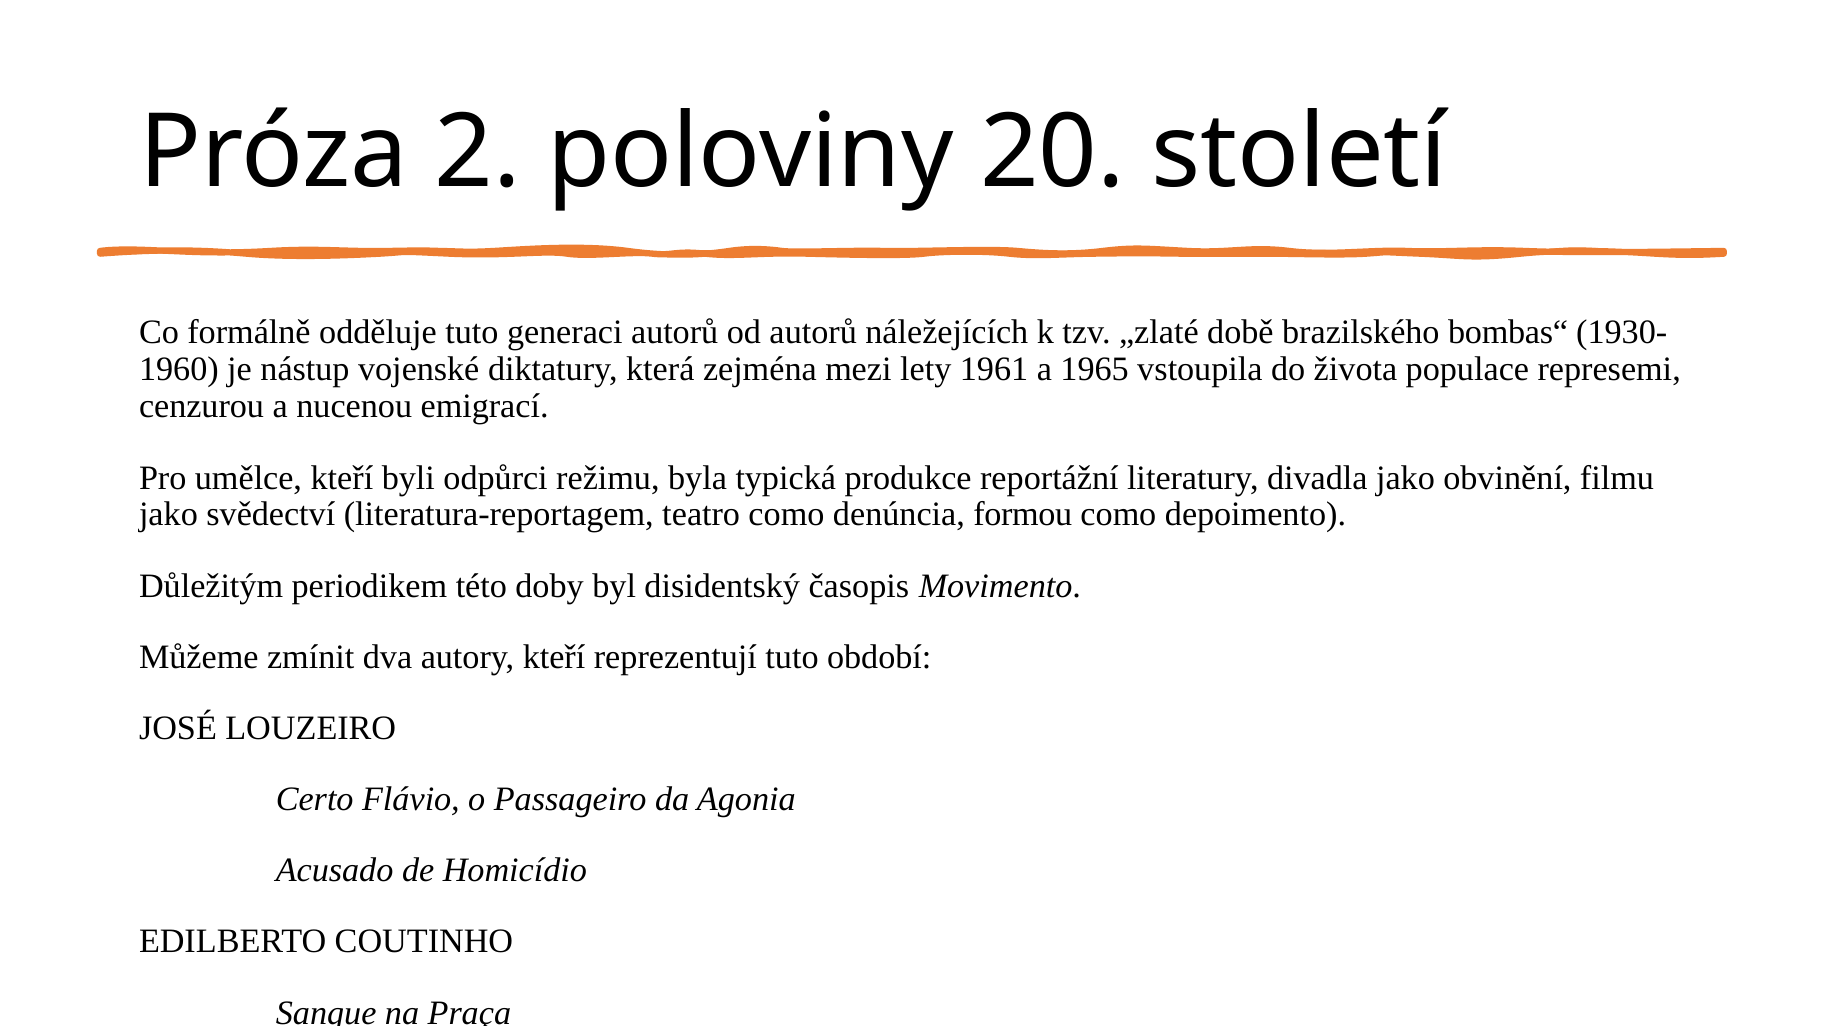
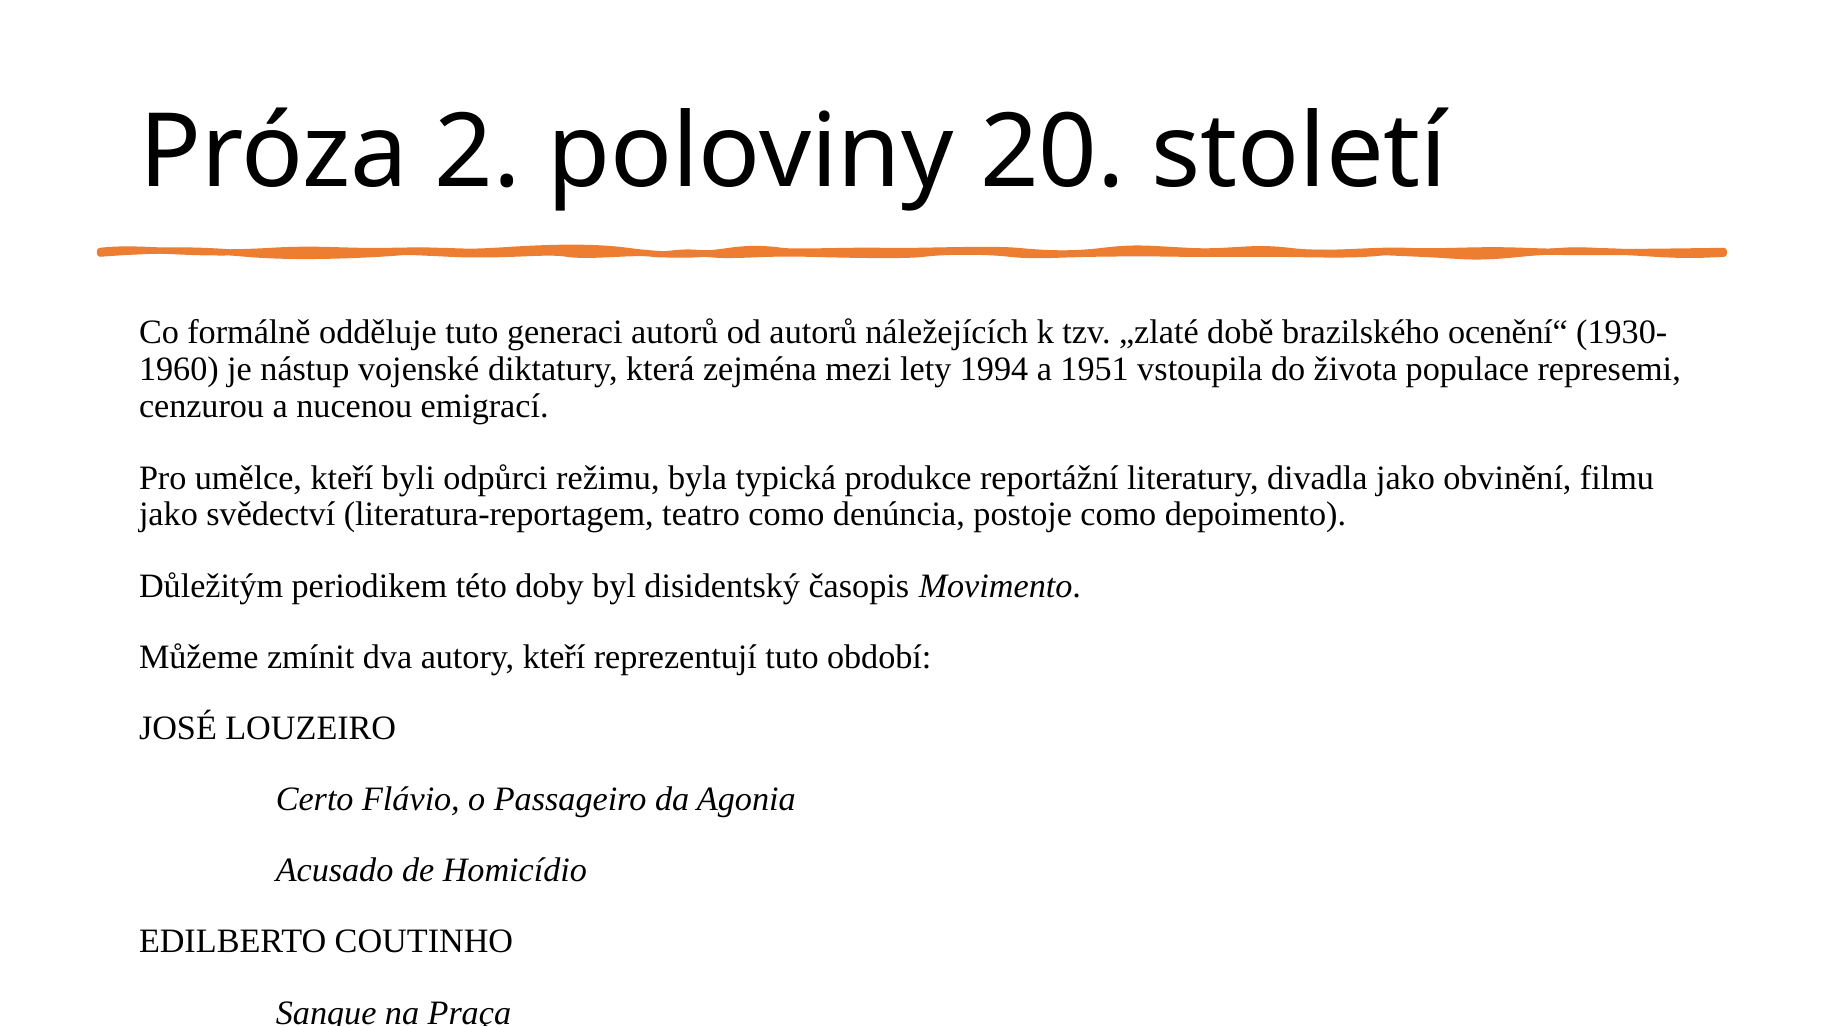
bombas“: bombas“ -> ocenění“
1961: 1961 -> 1994
1965: 1965 -> 1951
formou: formou -> postoje
